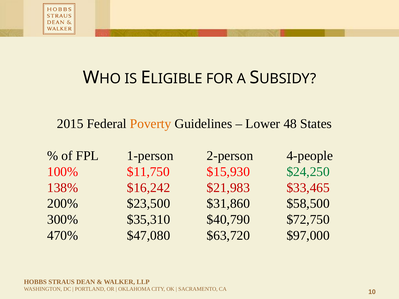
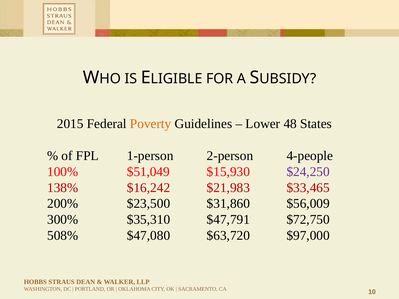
$11,750: $11,750 -> $51,049
$24,250 colour: green -> purple
$58,500: $58,500 -> $56,009
$40,790: $40,790 -> $47,791
470%: 470% -> 508%
